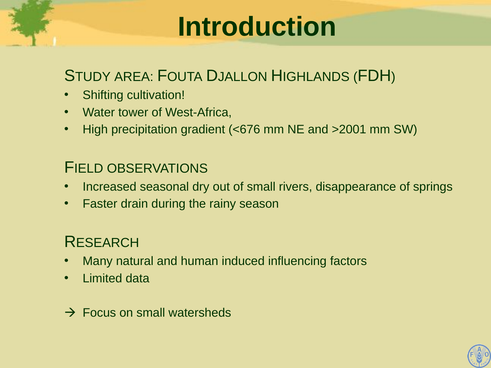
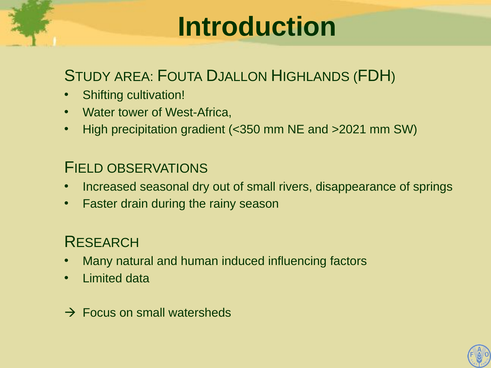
<676: <676 -> <350
>2001: >2001 -> >2021
